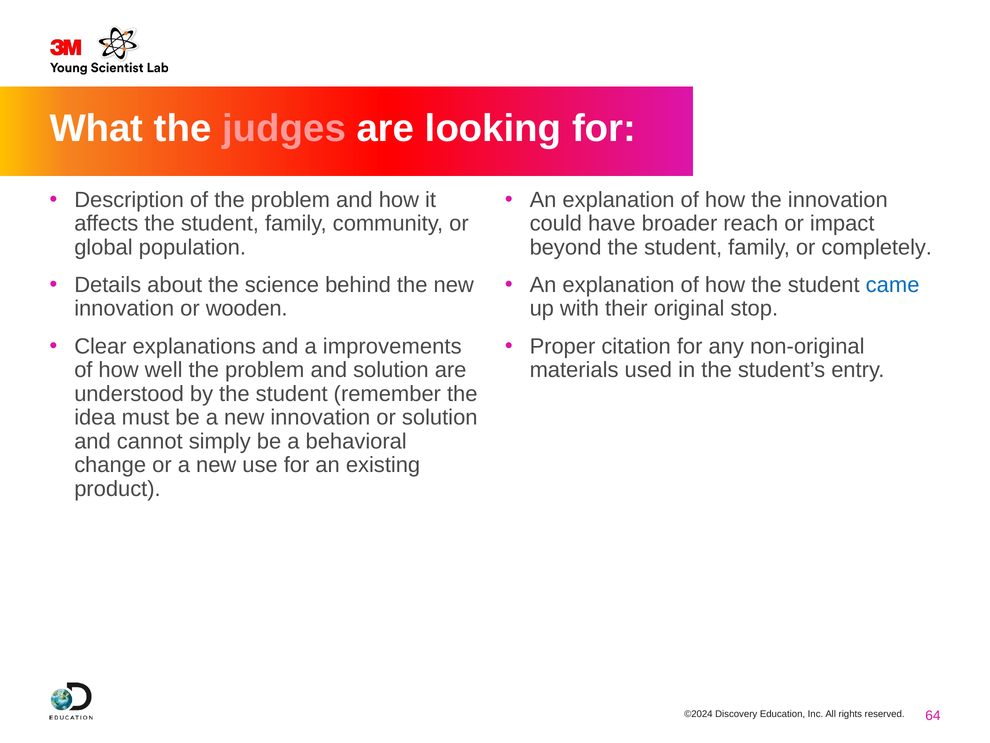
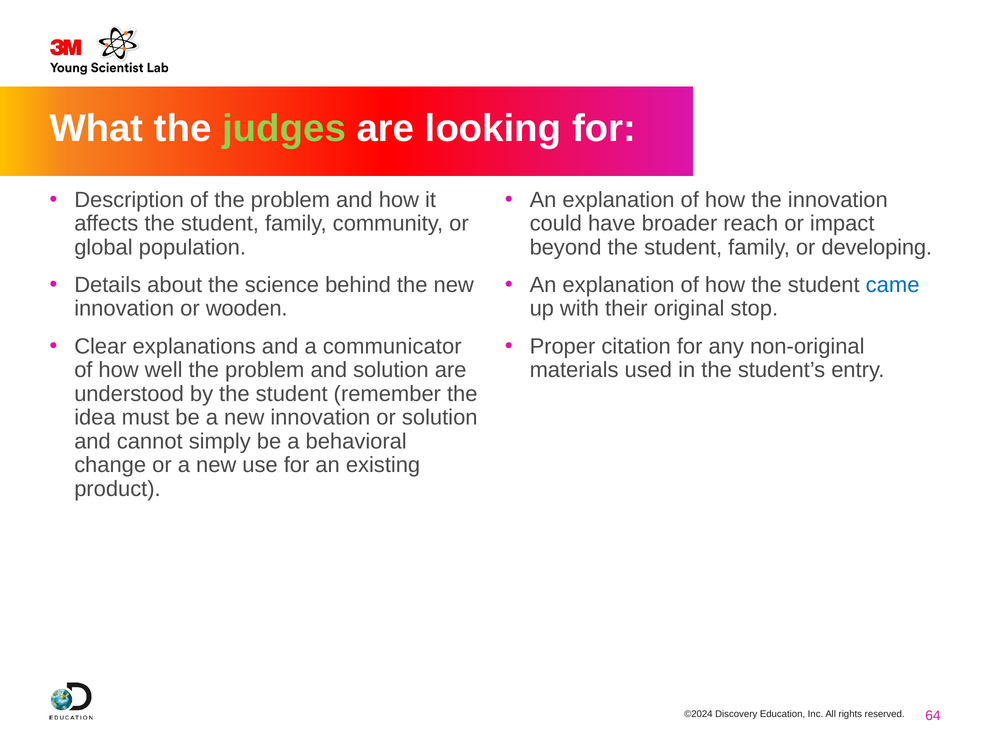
judges colour: pink -> light green
completely: completely -> developing
improvements: improvements -> communicator
